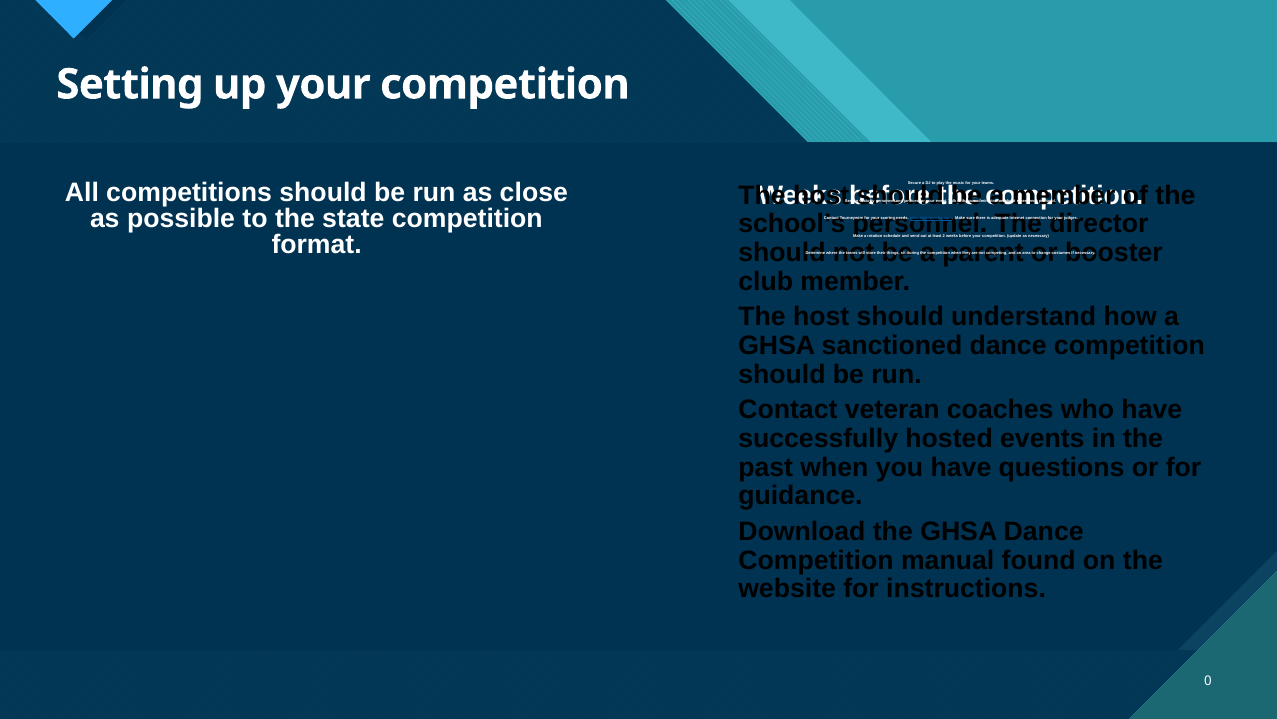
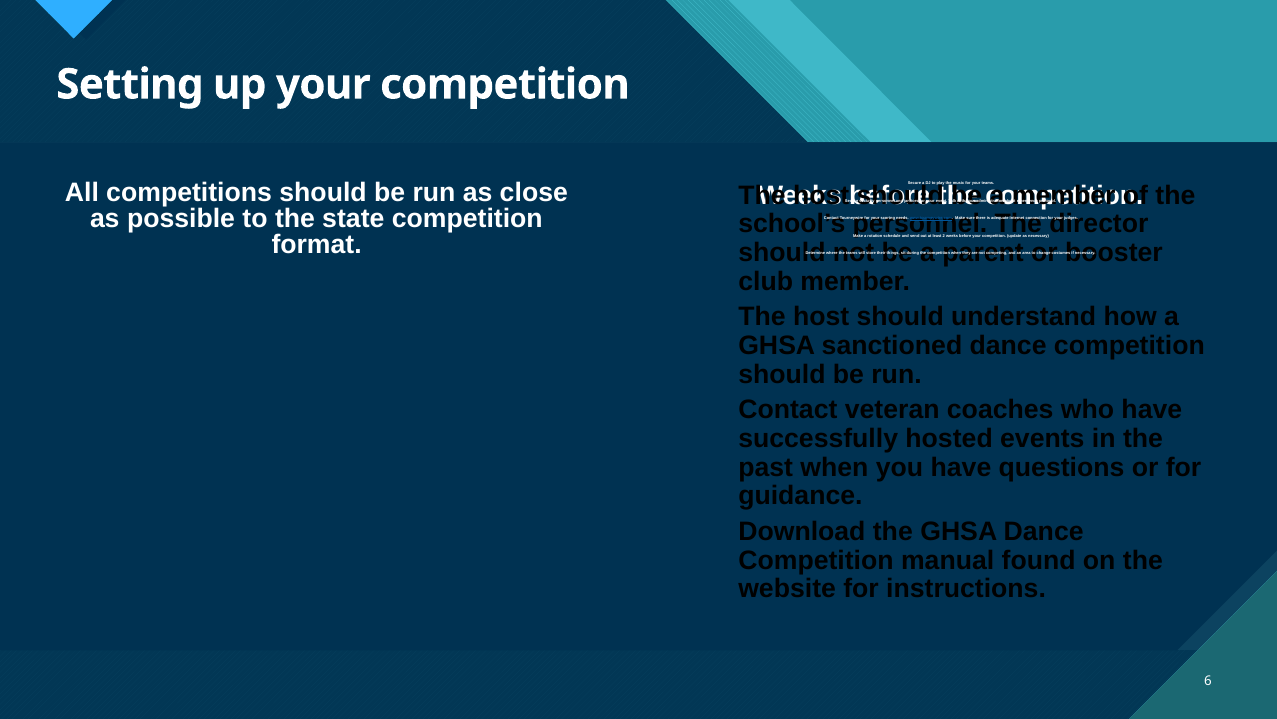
0: 0 -> 6
